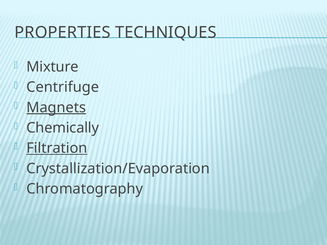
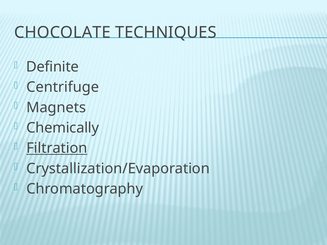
PROPERTIES: PROPERTIES -> CHOCOLATE
Mixture: Mixture -> Definite
Magnets underline: present -> none
